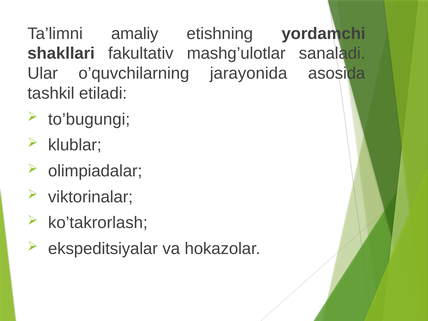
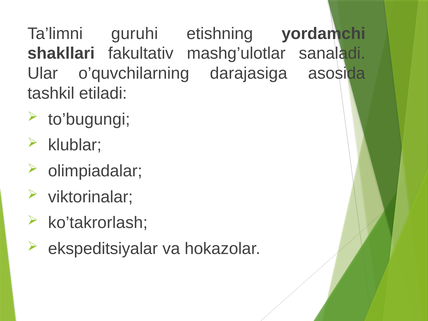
amaliy: amaliy -> guruhi
jarayonida: jarayonida -> darajasiga
